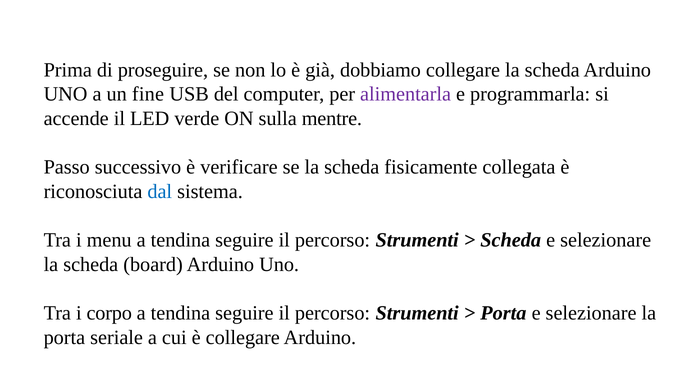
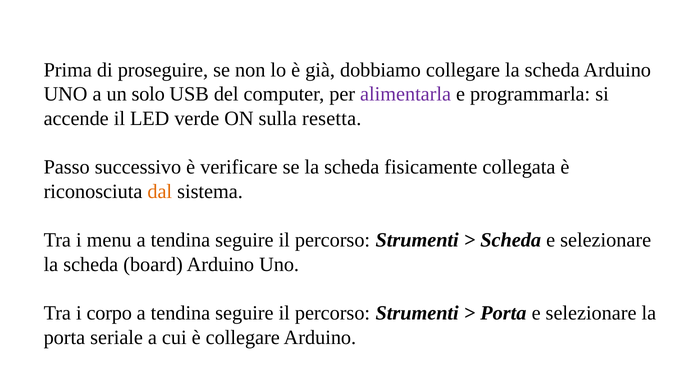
fine: fine -> solo
mentre: mentre -> resetta
dal colour: blue -> orange
